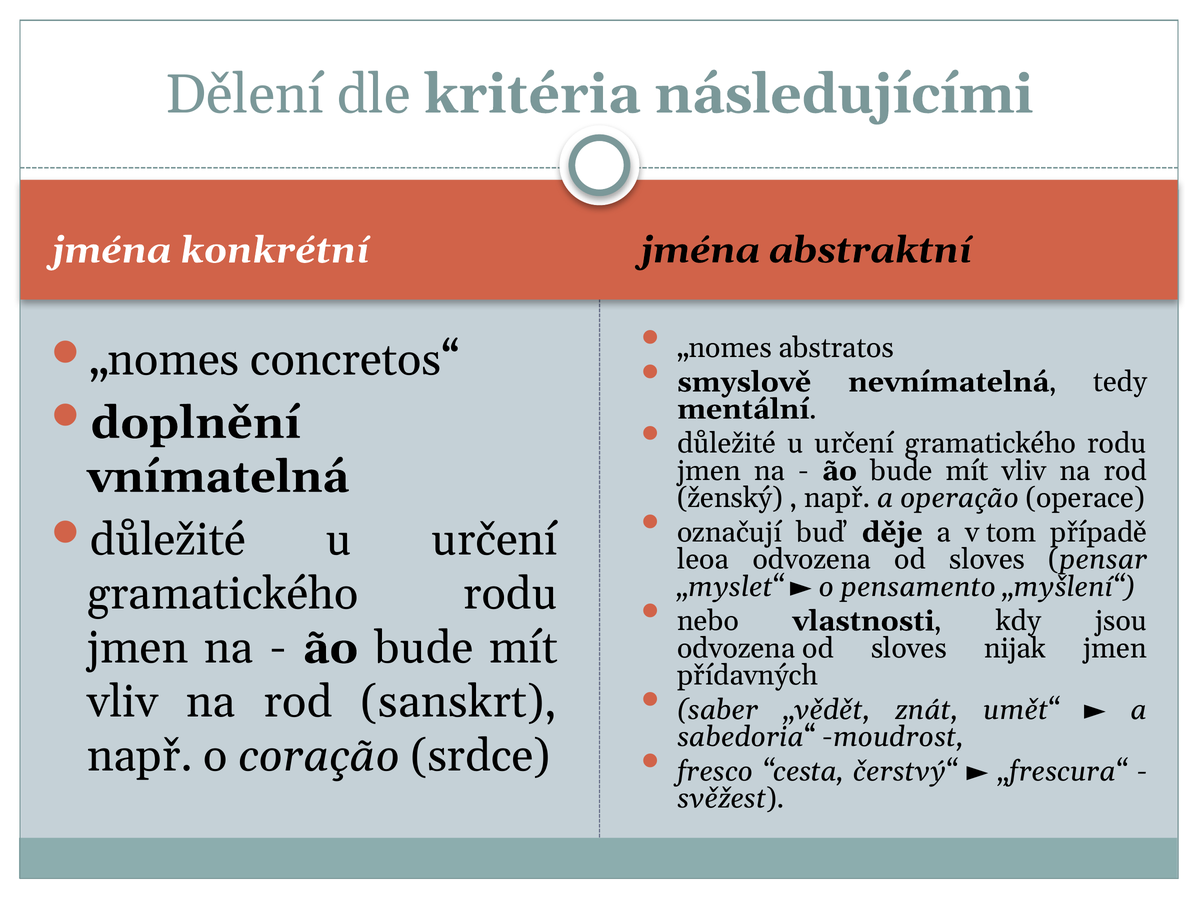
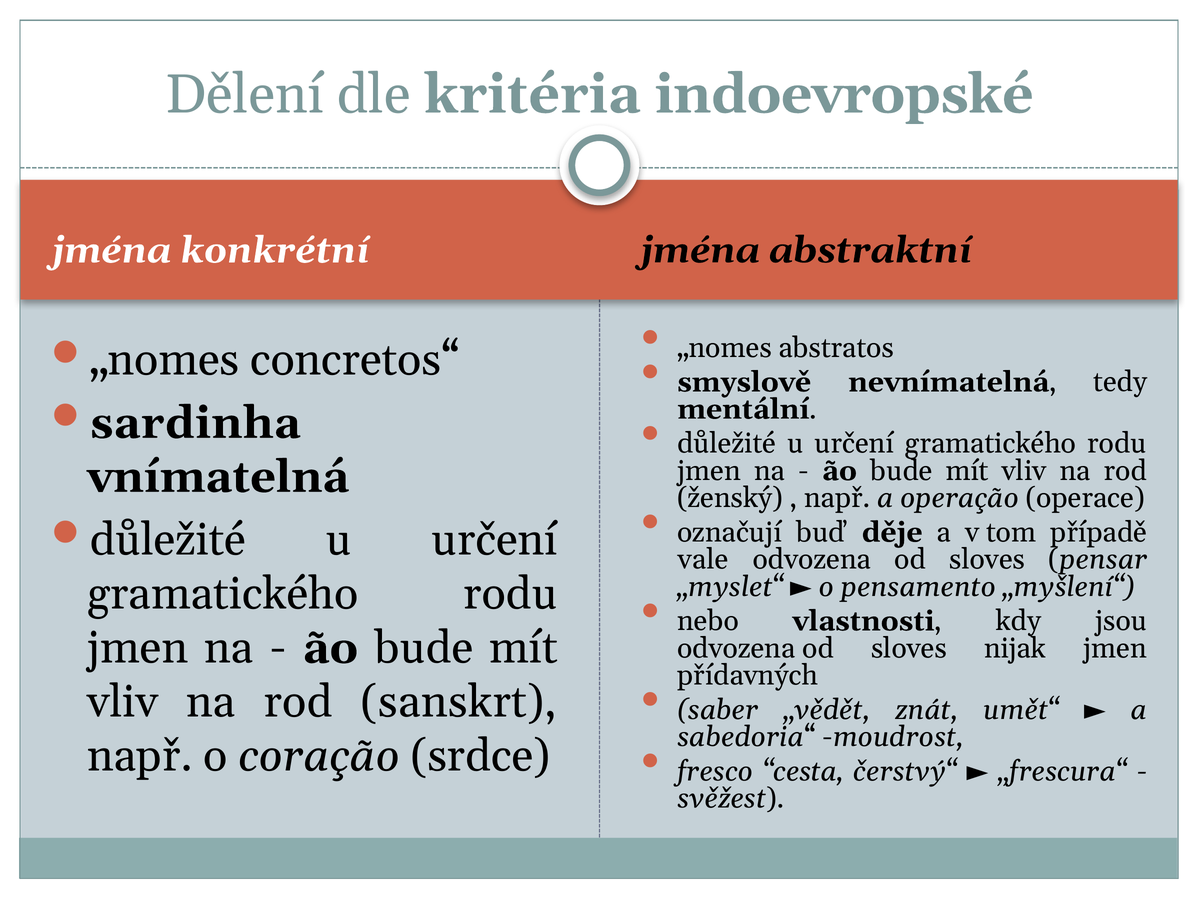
následujícími: následujícími -> indoevropské
doplnění: doplnění -> sardinha
leoa: leoa -> vale
